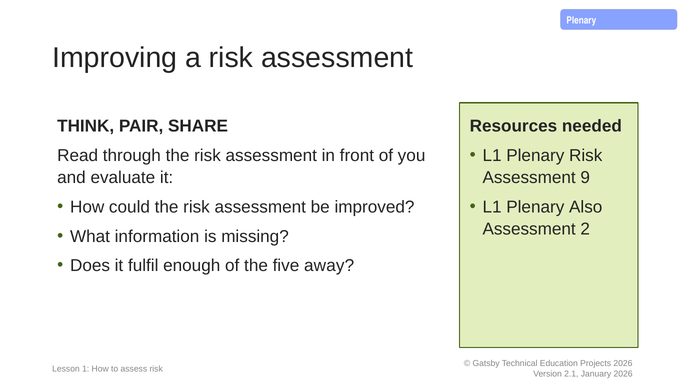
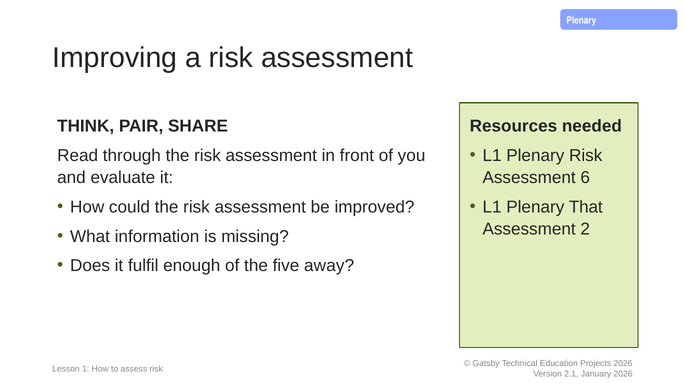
9: 9 -> 6
Also: Also -> That
